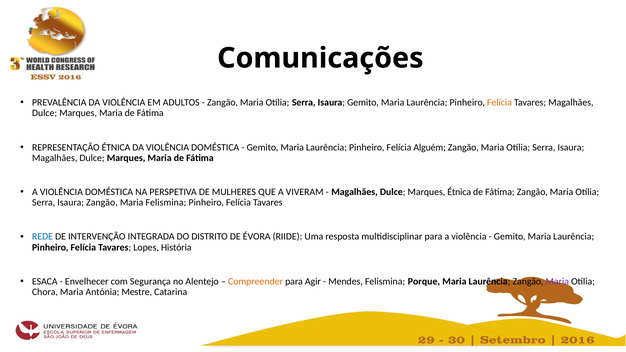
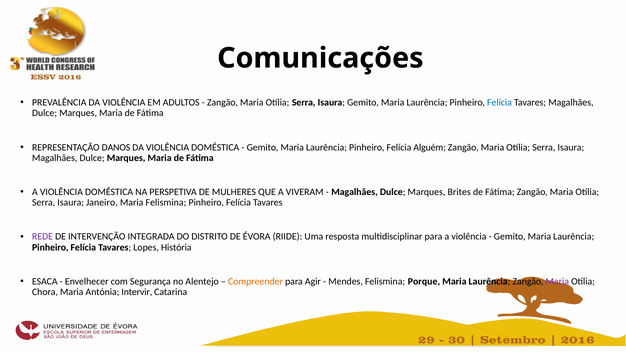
Felícia at (499, 103) colour: orange -> blue
REPRESENTAÇÃO ÉTNICA: ÉTNICA -> DANOS
Marques Étnica: Étnica -> Brites
Isaura Zangão: Zangão -> Janeiro
REDE colour: blue -> purple
Mestre: Mestre -> Intervir
